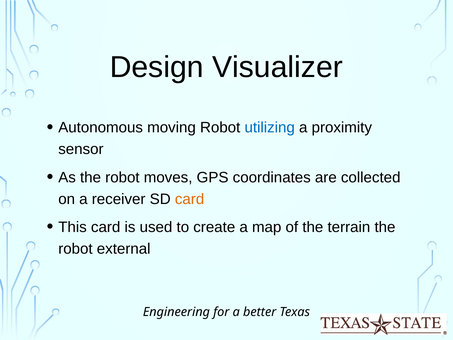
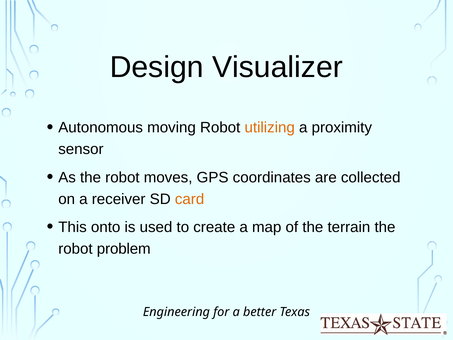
utilizing colour: blue -> orange
This card: card -> onto
external: external -> problem
